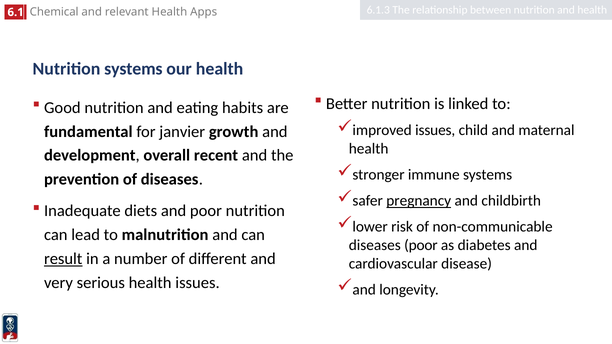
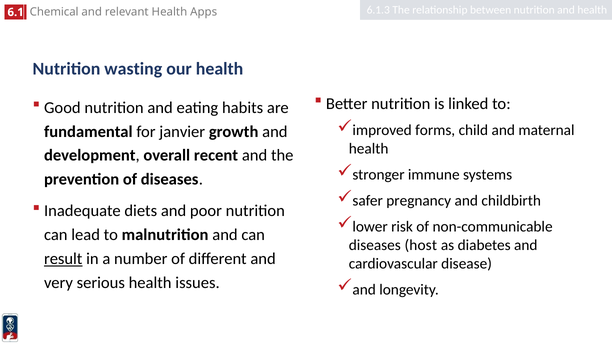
Nutrition systems: systems -> wasting
improved issues: issues -> forms
pregnancy underline: present -> none
diseases poor: poor -> host
